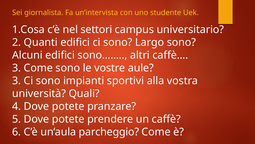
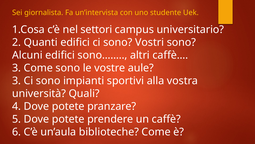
Largo: Largo -> Vostri
parcheggio: parcheggio -> biblioteche
